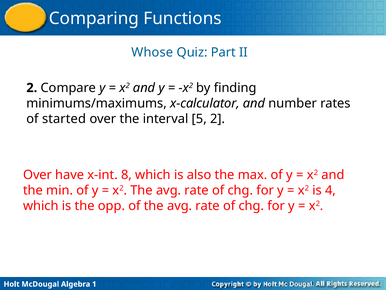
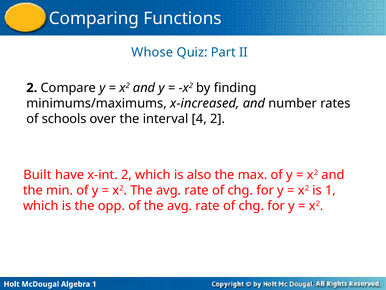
x-calculator: x-calculator -> x-increased
started: started -> schools
5: 5 -> 4
Over at (38, 175): Over -> Built
x-int 8: 8 -> 2
is 4: 4 -> 1
